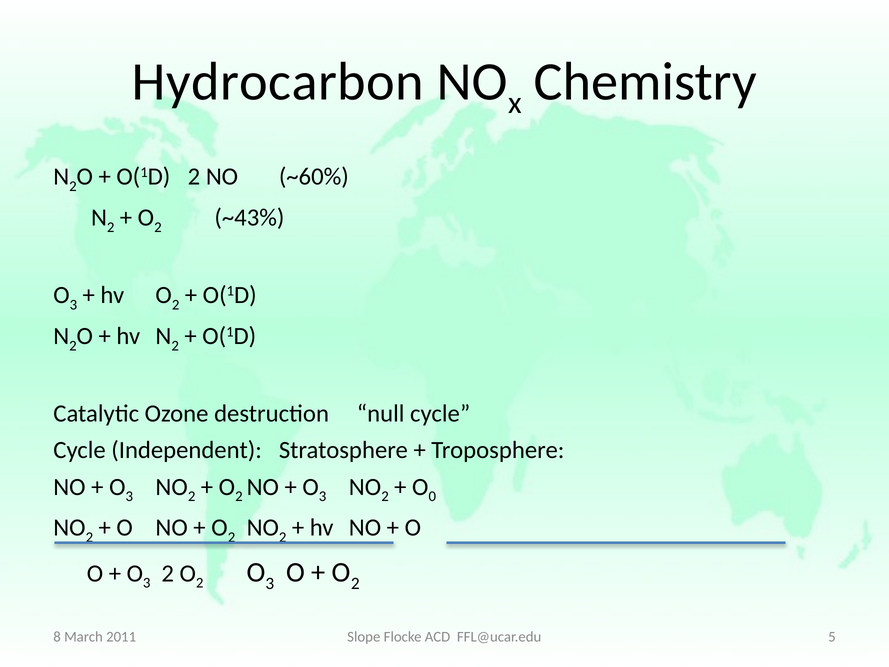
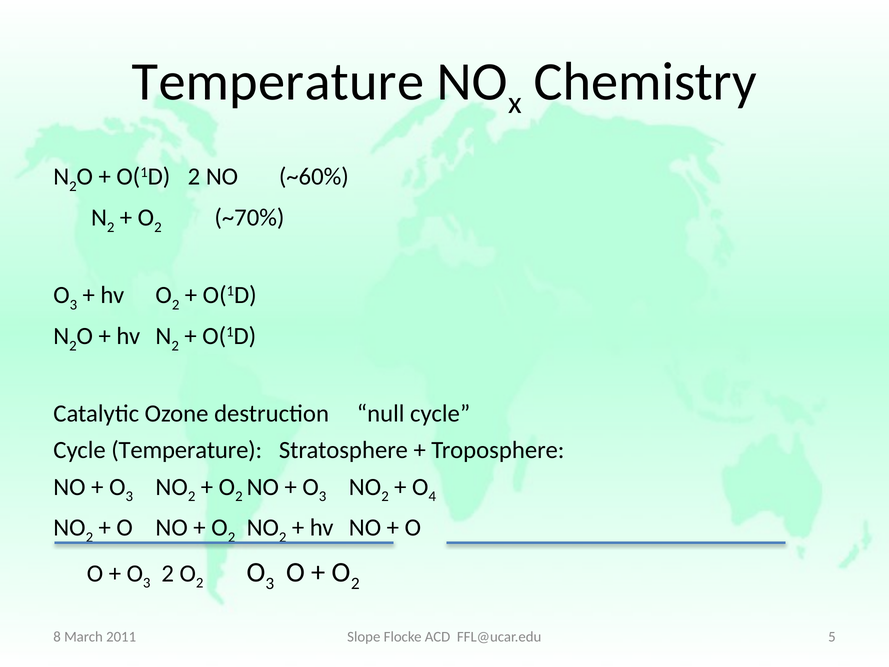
Hydrocarbon at (278, 82): Hydrocarbon -> Temperature
~43%: ~43% -> ~70%
Cycle Independent: Independent -> Temperature
0: 0 -> 4
